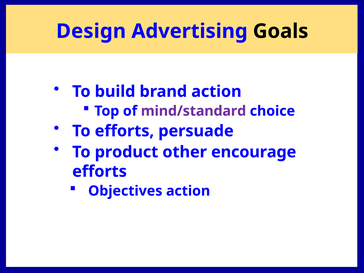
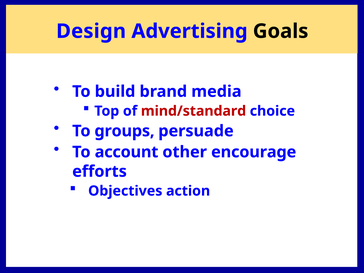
brand action: action -> media
mind/standard colour: purple -> red
To efforts: efforts -> groups
product: product -> account
